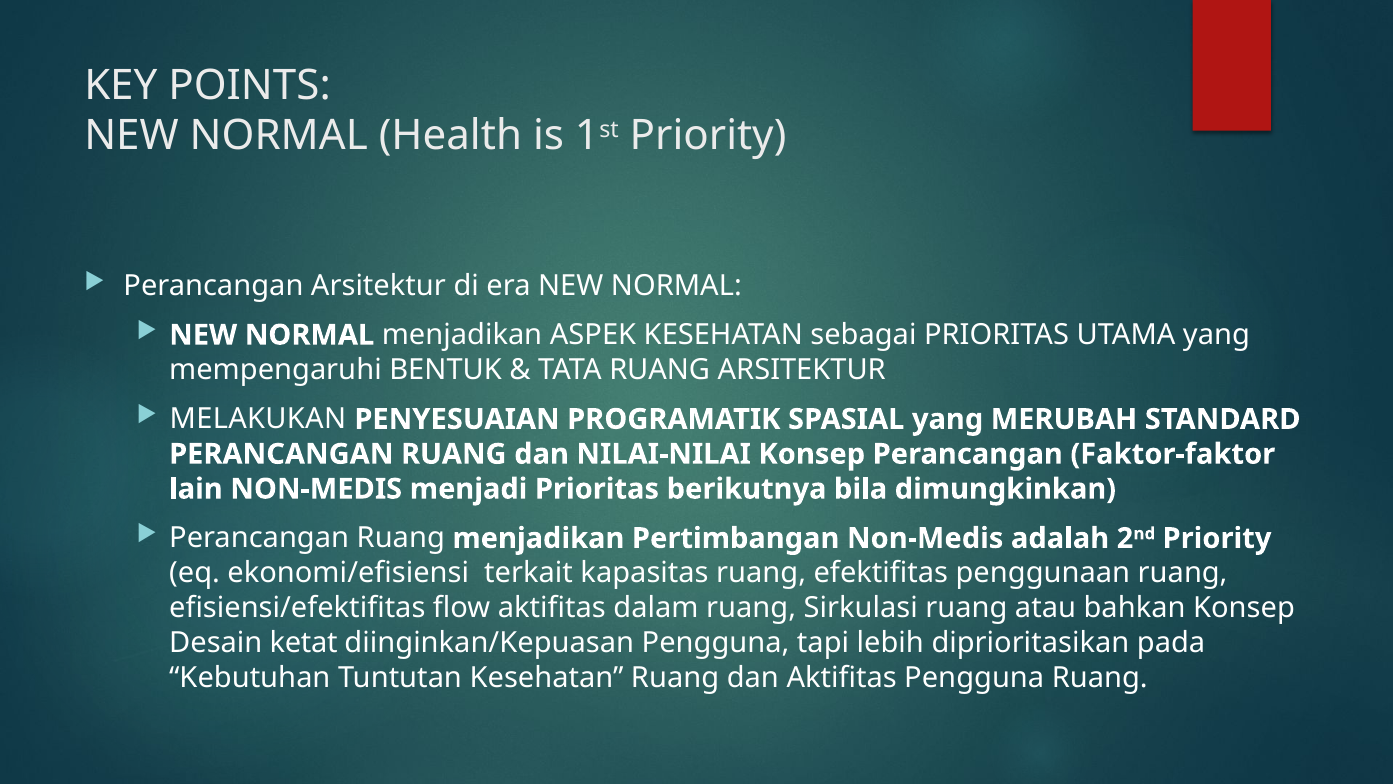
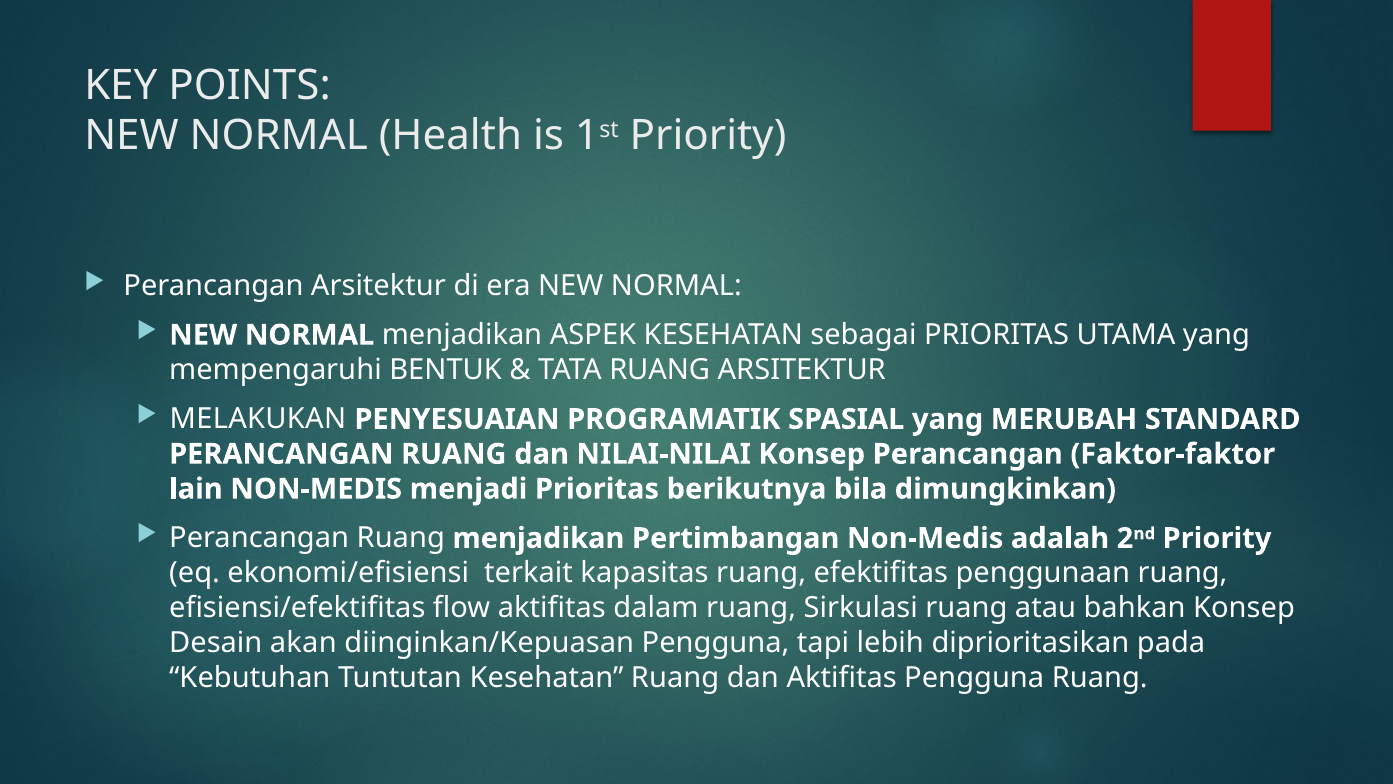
ketat: ketat -> akan
